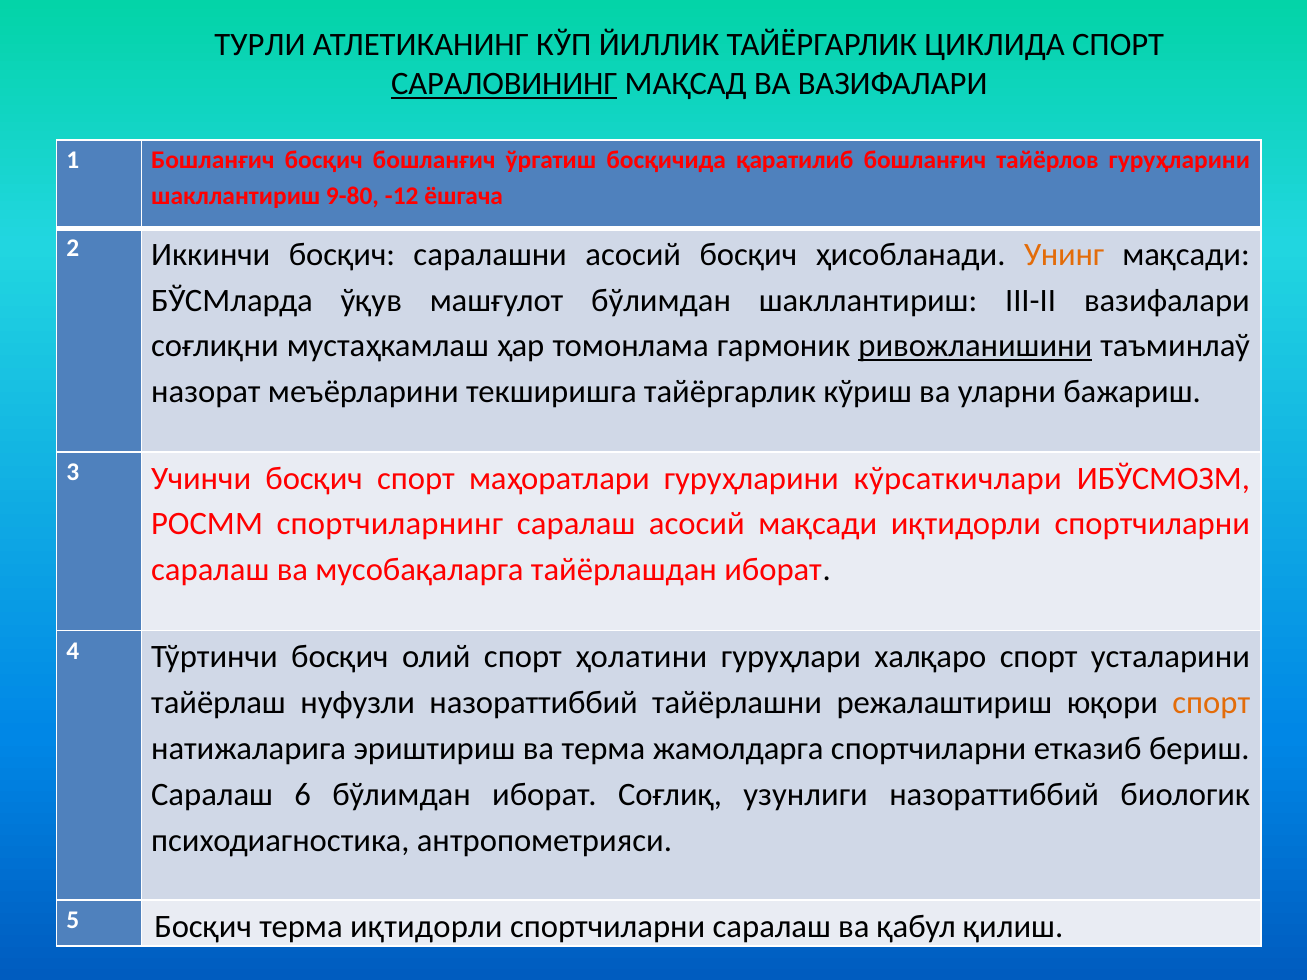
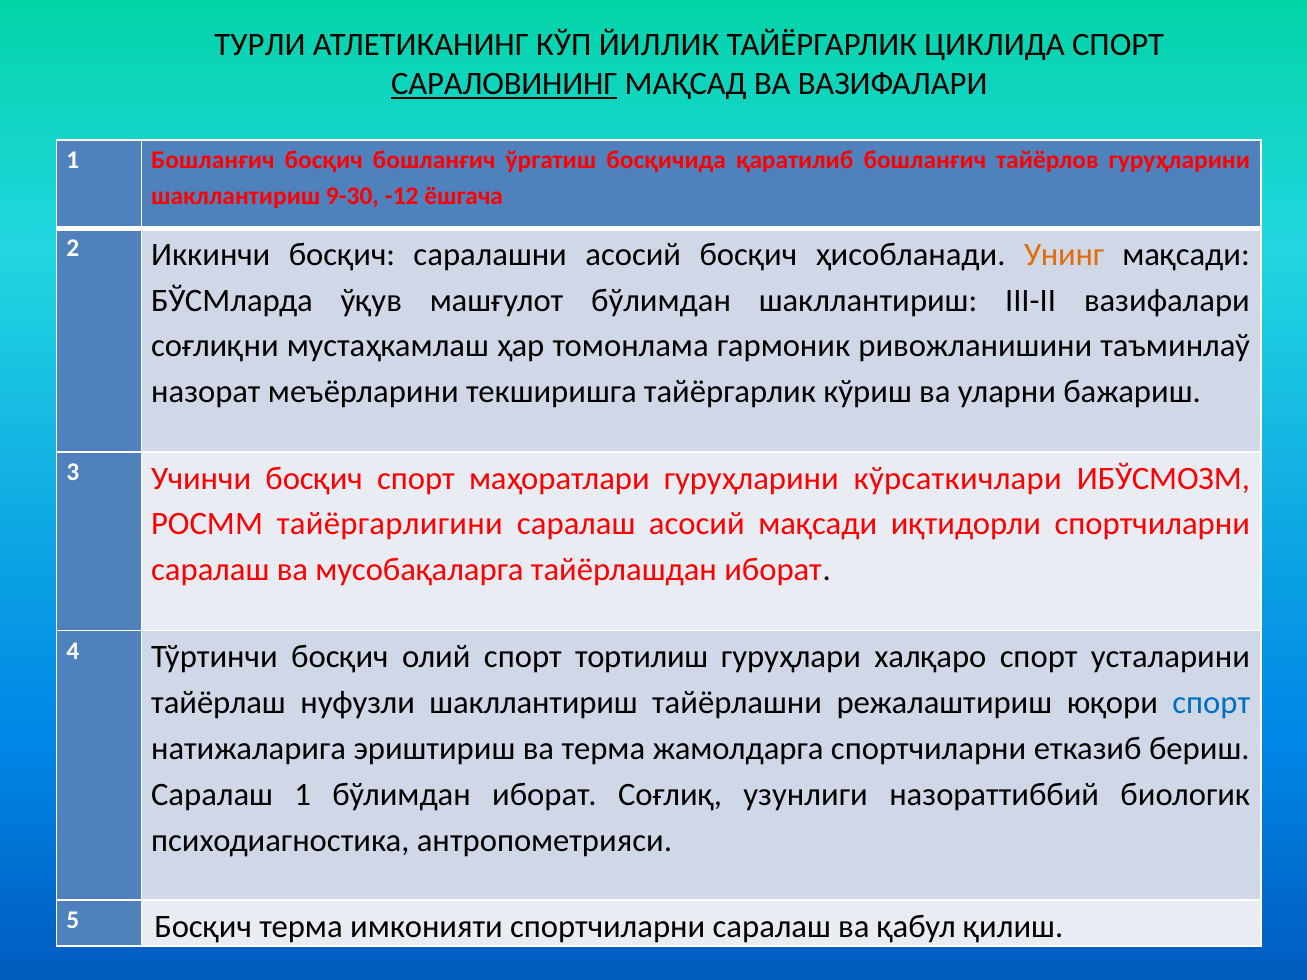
9-80: 9-80 -> 9-30
ривожланишини underline: present -> none
спортчиларнинг: спортчиларнинг -> тайёргарлигини
ҳолатини: ҳолатини -> тортилиш
нуфузли назораттиббий: назораттиббий -> шакллантириш
спорт at (1211, 703) colour: orange -> blue
Саралаш 6: 6 -> 1
терма иқтидорли: иқтидорли -> имконияти
